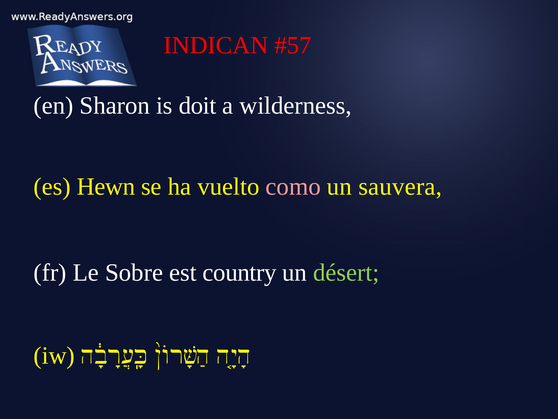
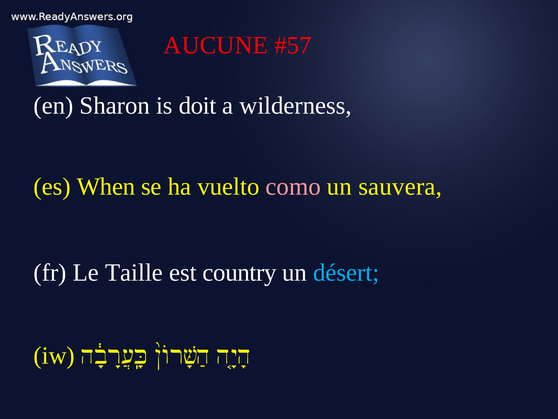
INDICAN: INDICAN -> AUCUNE
Hewn: Hewn -> When
Sobre: Sobre -> Taille
désert colour: light green -> light blue
